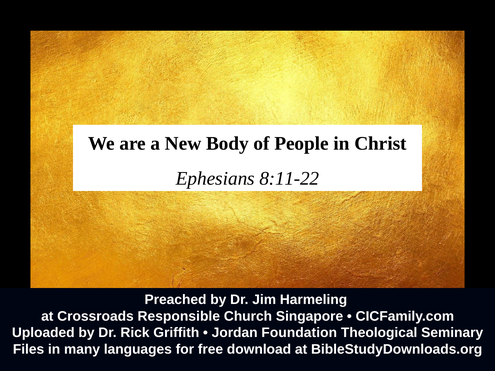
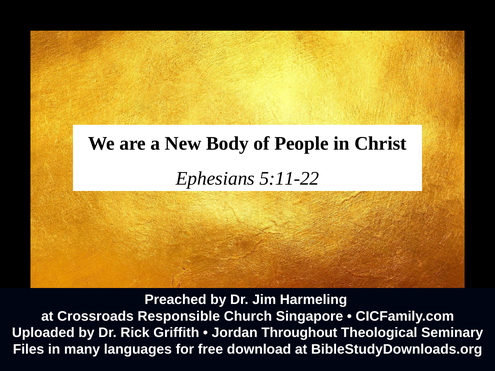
8:11-22: 8:11-22 -> 5:11-22
Foundation: Foundation -> Throughout
